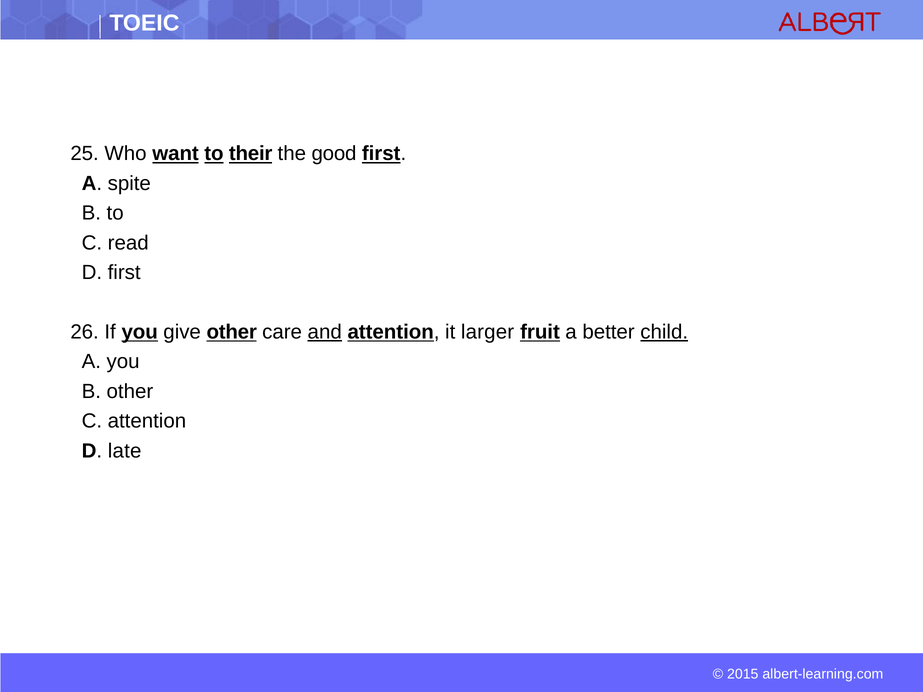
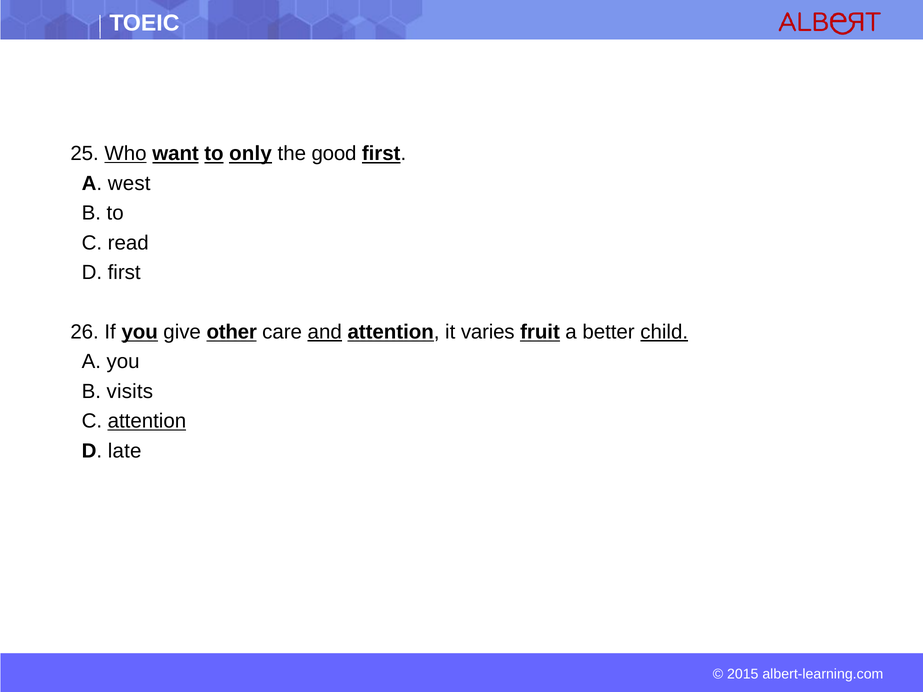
Who underline: none -> present
their: their -> only
spite: spite -> west
larger: larger -> varies
B other: other -> visits
attention at (147, 421) underline: none -> present
